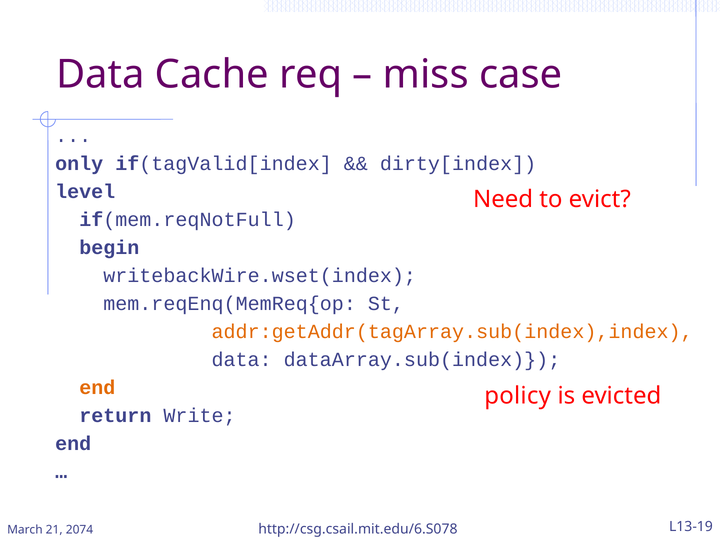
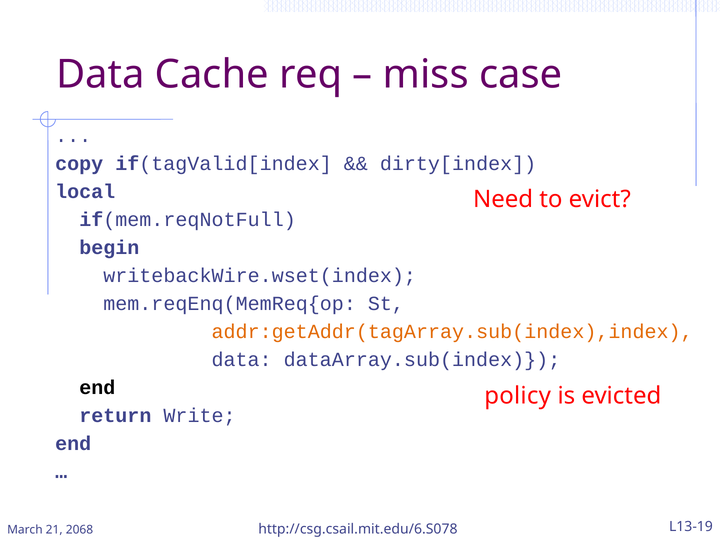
only: only -> copy
level: level -> local
end at (97, 387) colour: orange -> black
2074: 2074 -> 2068
